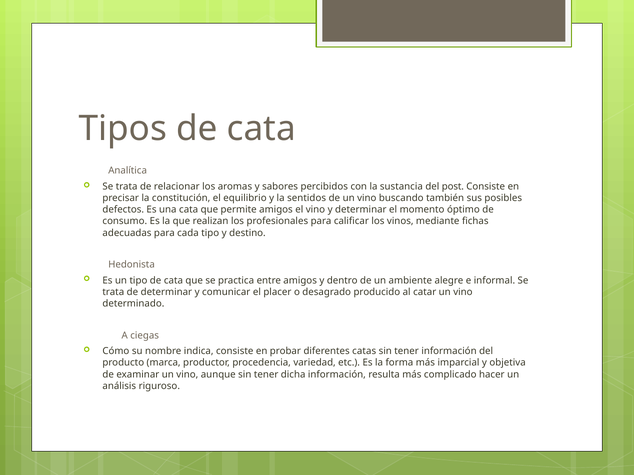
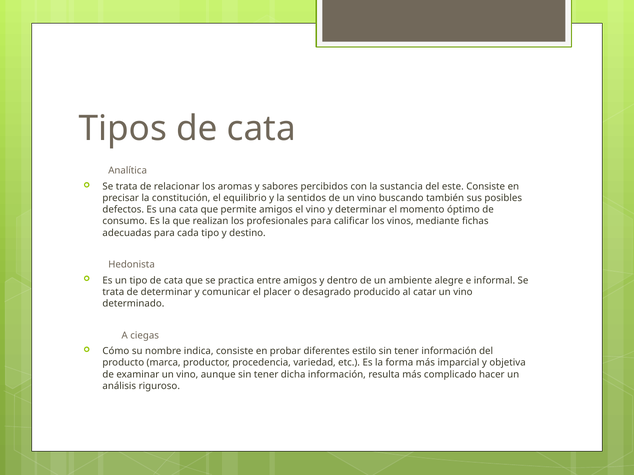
post: post -> este
catas: catas -> estilo
